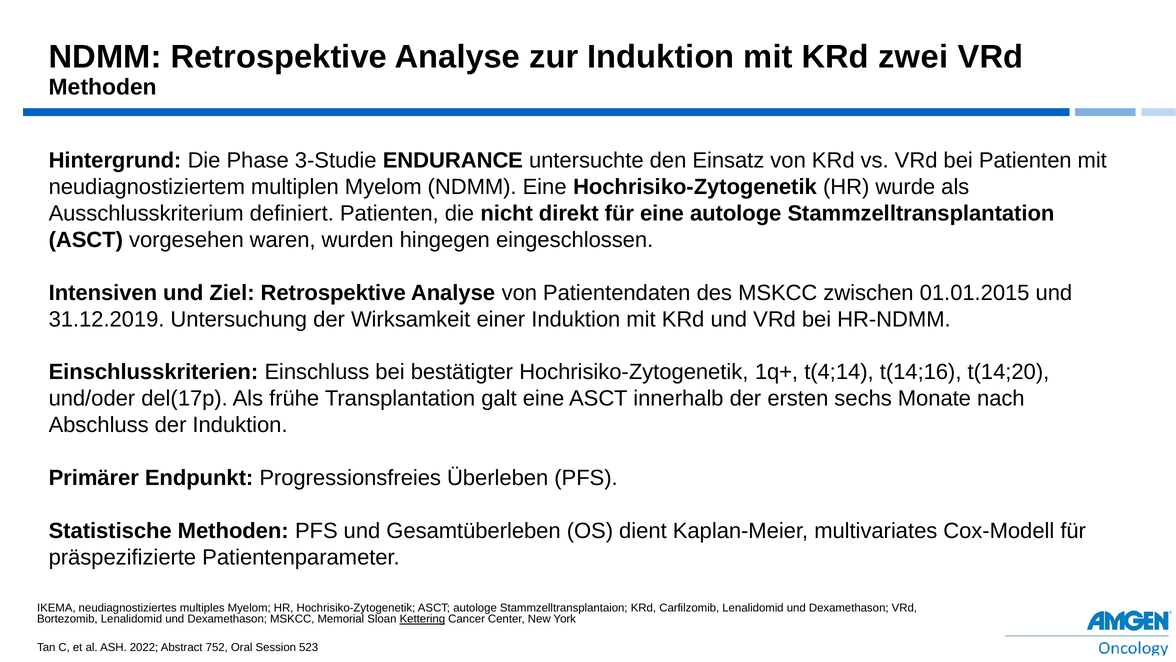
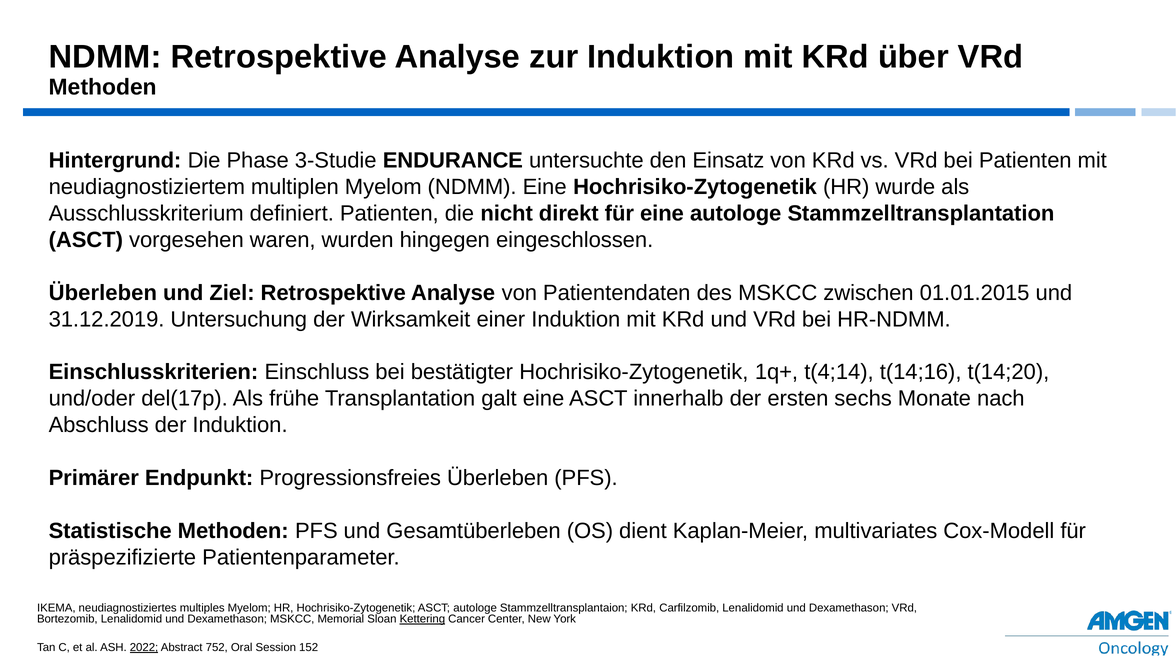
zwei: zwei -> über
Intensiven at (103, 293): Intensiven -> Überleben
2022 underline: none -> present
523: 523 -> 152
